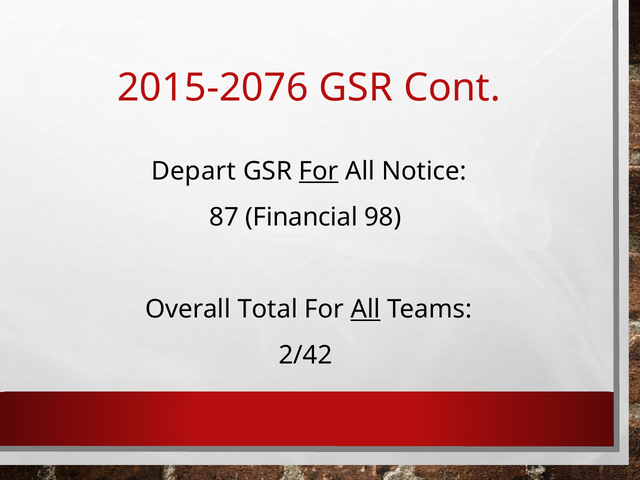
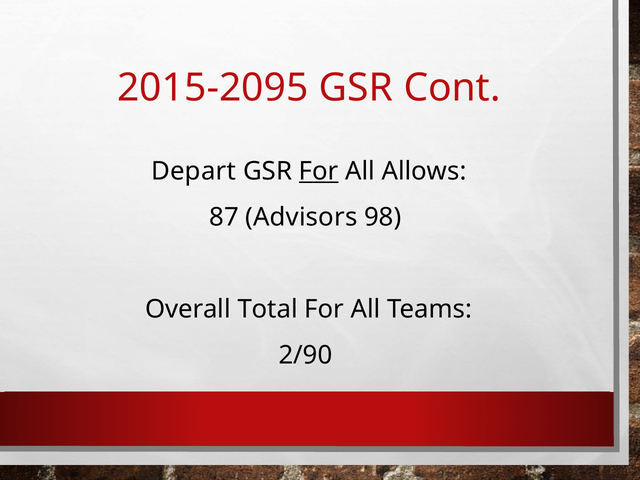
2015-2076: 2015-2076 -> 2015-2095
Notice: Notice -> Allows
Financial: Financial -> Advisors
All at (366, 309) underline: present -> none
2/42: 2/42 -> 2/90
